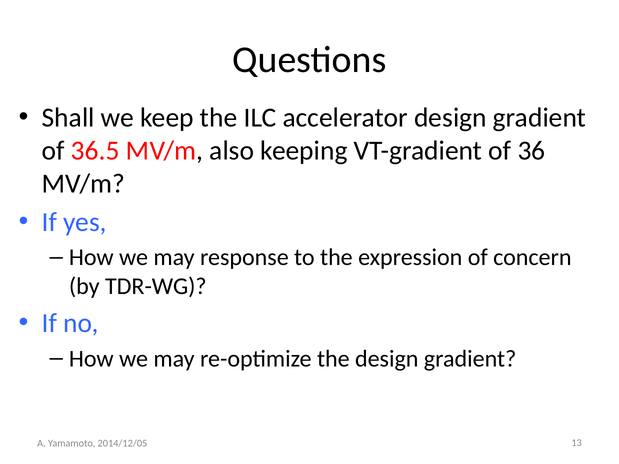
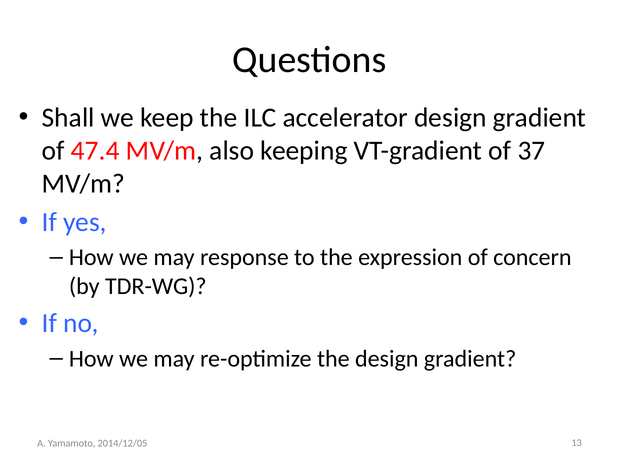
36.5: 36.5 -> 47.4
36: 36 -> 37
